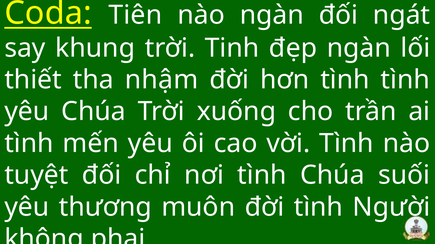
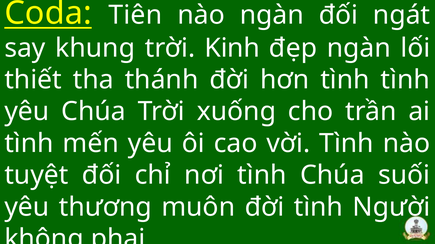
Tinh: Tinh -> Kinh
nhậm: nhậm -> thánh
